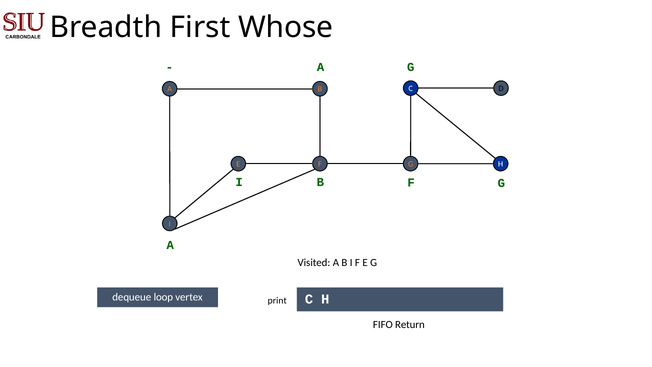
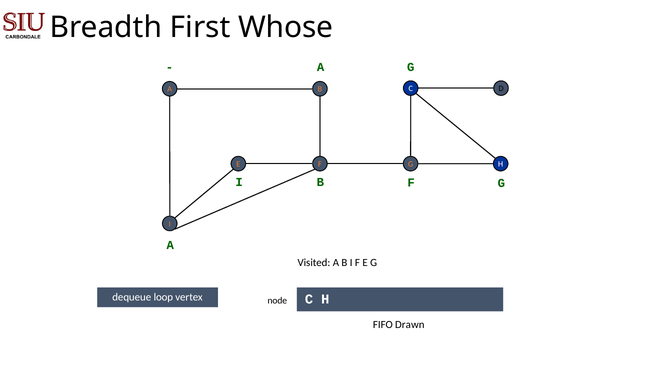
print: print -> node
Return: Return -> Drawn
